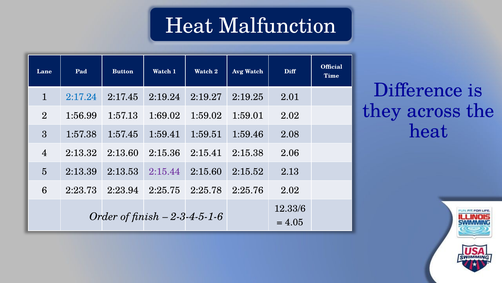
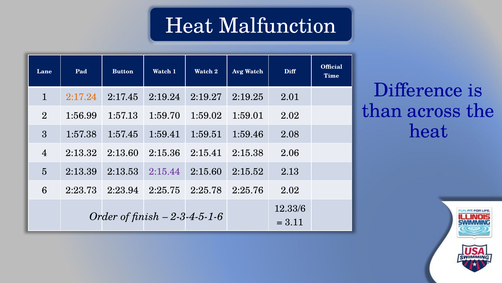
2:17.24 colour: blue -> orange
they: they -> than
1:69.02: 1:69.02 -> 1:59.70
4.05: 4.05 -> 3.11
